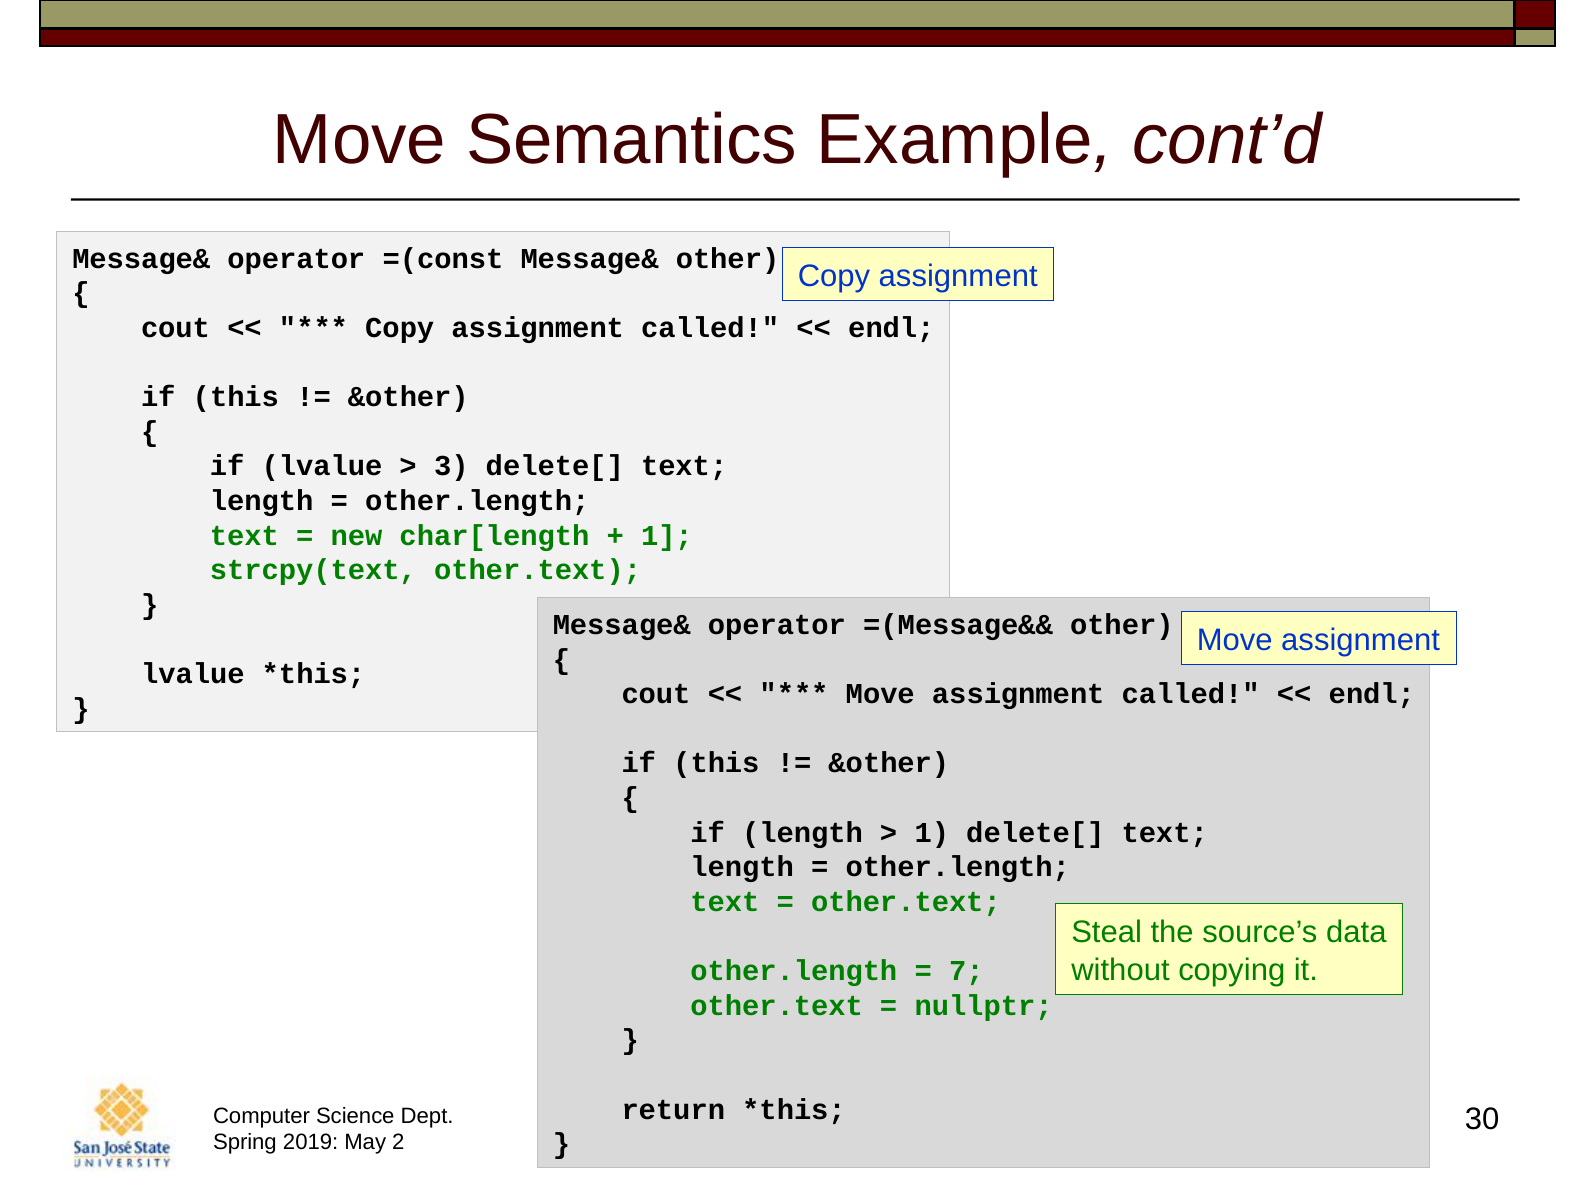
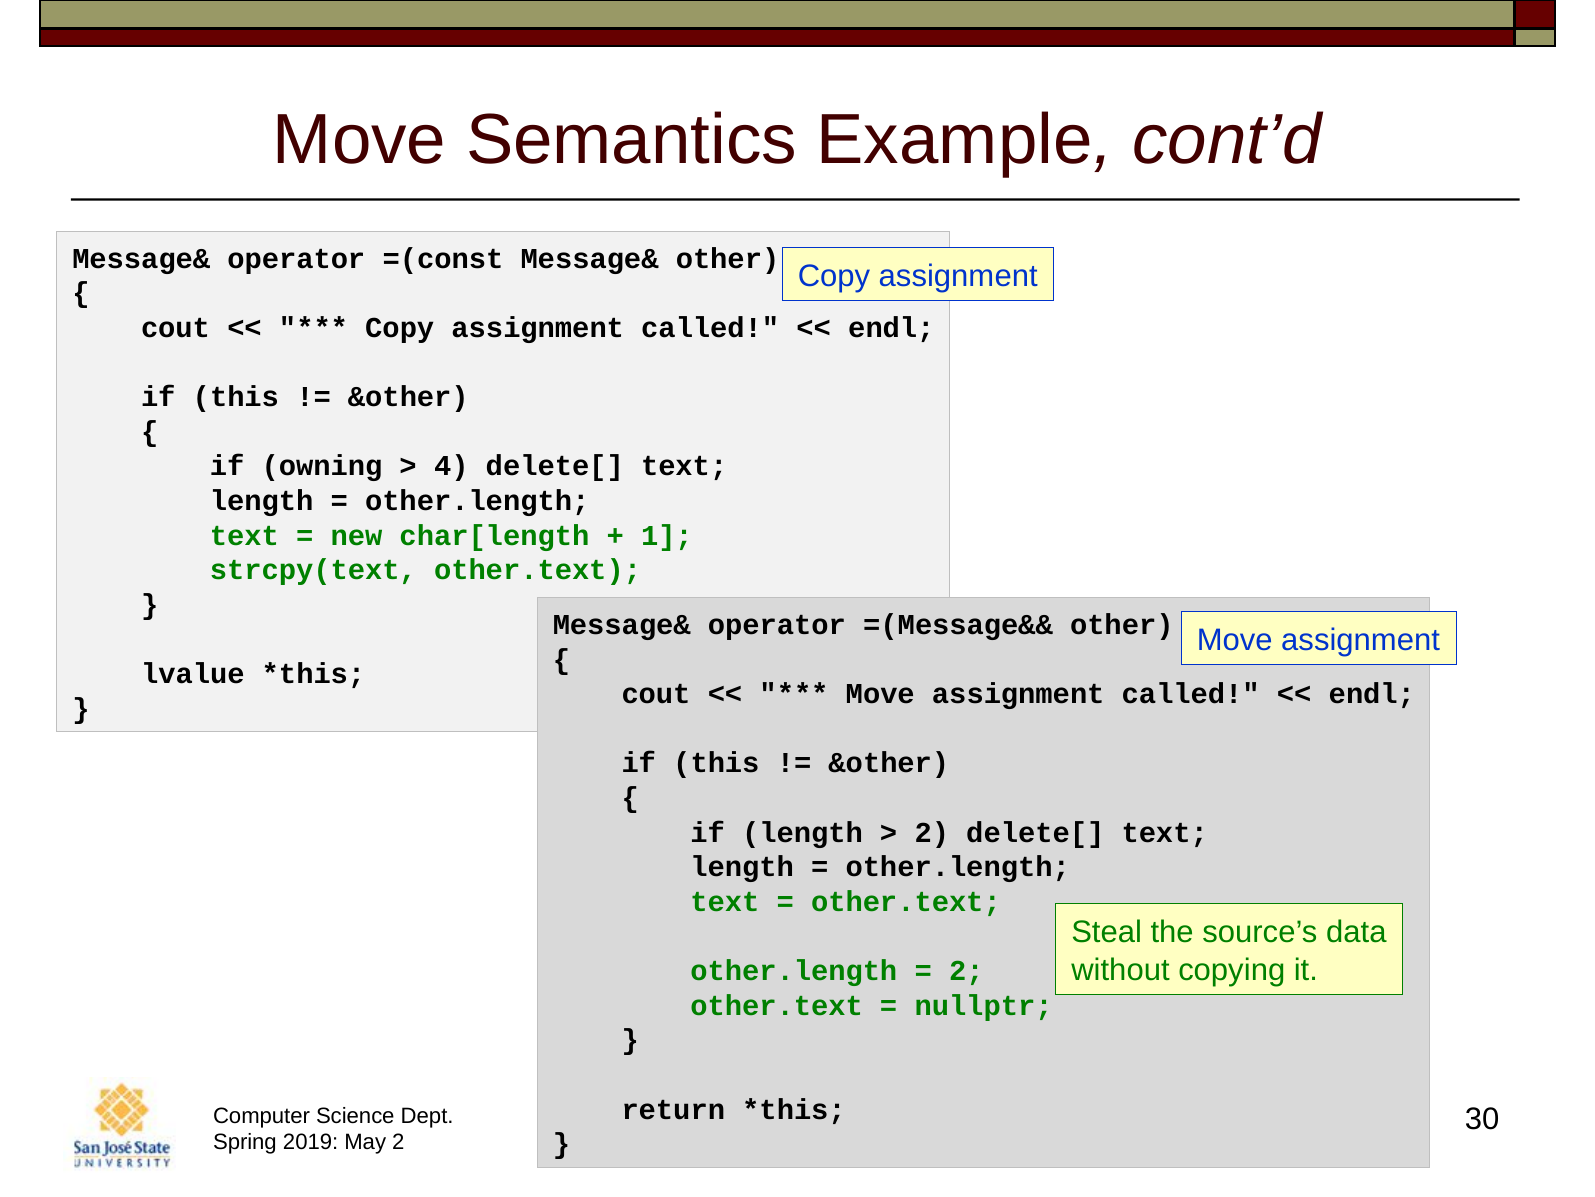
if lvalue: lvalue -> owning
3: 3 -> 4
1 at (932, 832): 1 -> 2
7 at (966, 970): 7 -> 2
